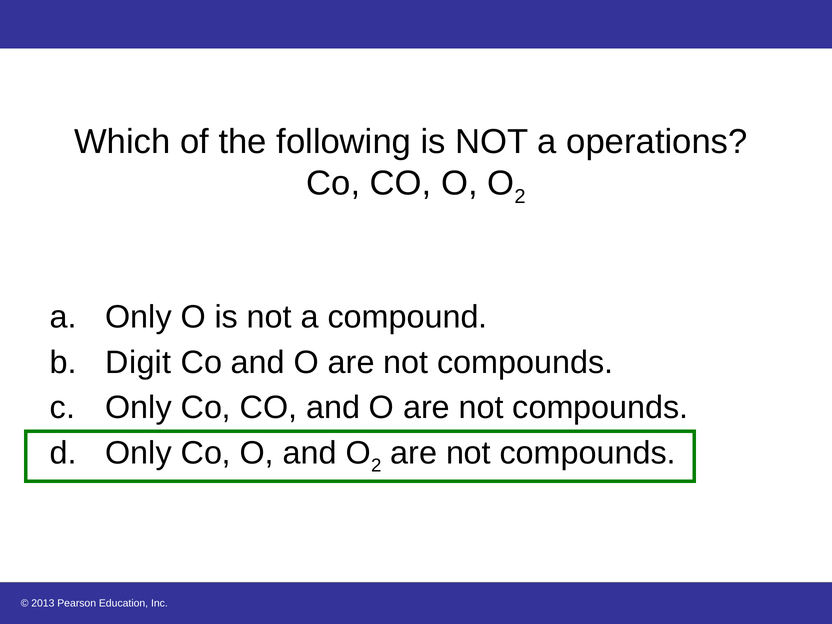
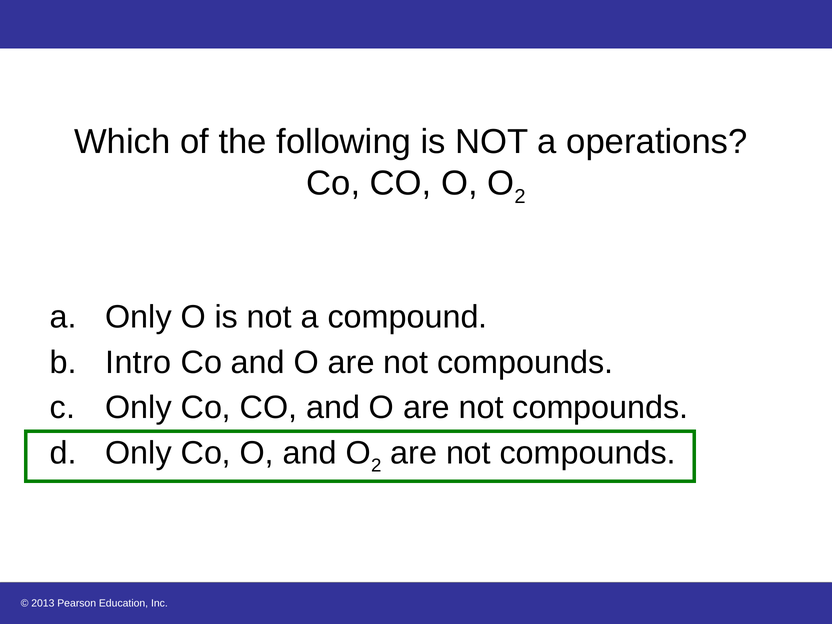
Digit: Digit -> Intro
